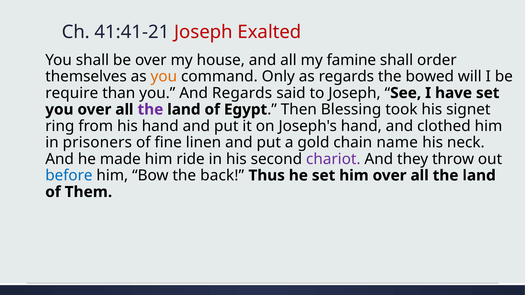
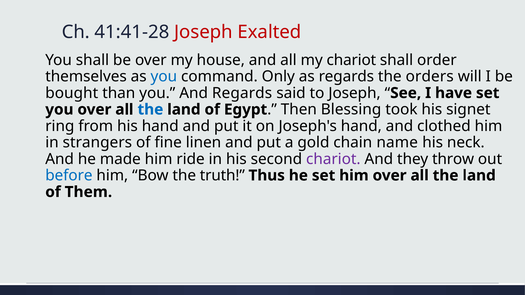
41:41-21: 41:41-21 -> 41:41-28
my famine: famine -> chariot
you at (164, 77) colour: orange -> blue
bowed: bowed -> orders
require: require -> bought
the at (150, 110) colour: purple -> blue
prisoners: prisoners -> strangers
back: back -> truth
